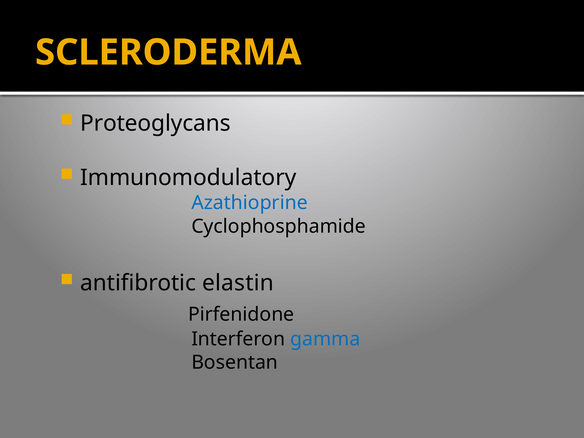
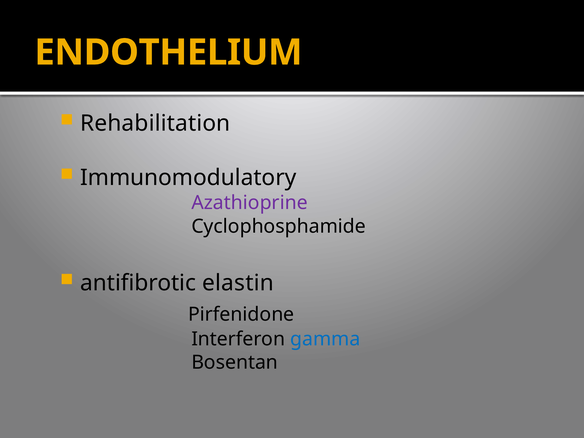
SCLERODERMA: SCLERODERMA -> ENDOTHELIUM
Proteoglycans: Proteoglycans -> Rehabilitation
Azathioprine colour: blue -> purple
